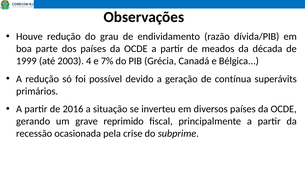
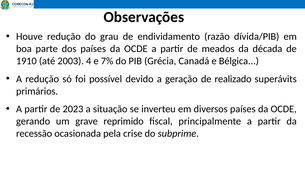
1999: 1999 -> 1910
contínua: contínua -> realizado
2016: 2016 -> 2023
